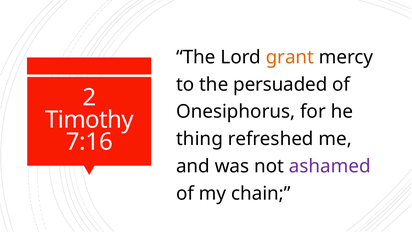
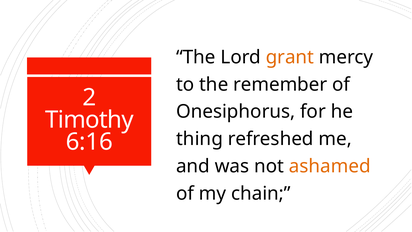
persuaded: persuaded -> remember
7:16: 7:16 -> 6:16
ashamed colour: purple -> orange
